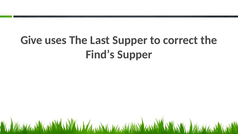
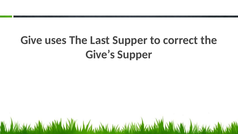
Find’s: Find’s -> Give’s
